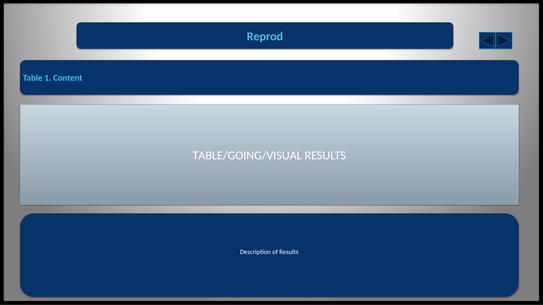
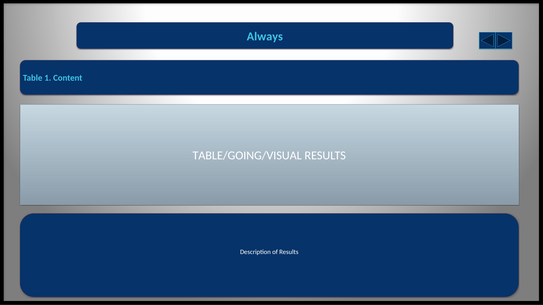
Reprod: Reprod -> Always
